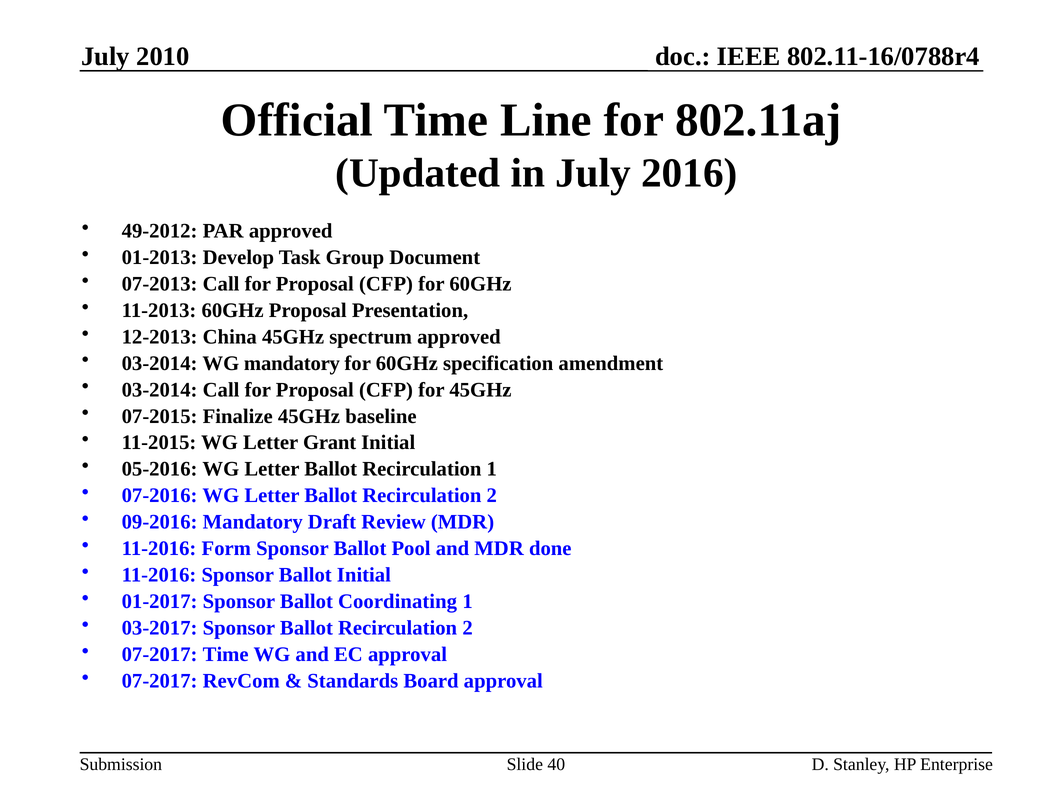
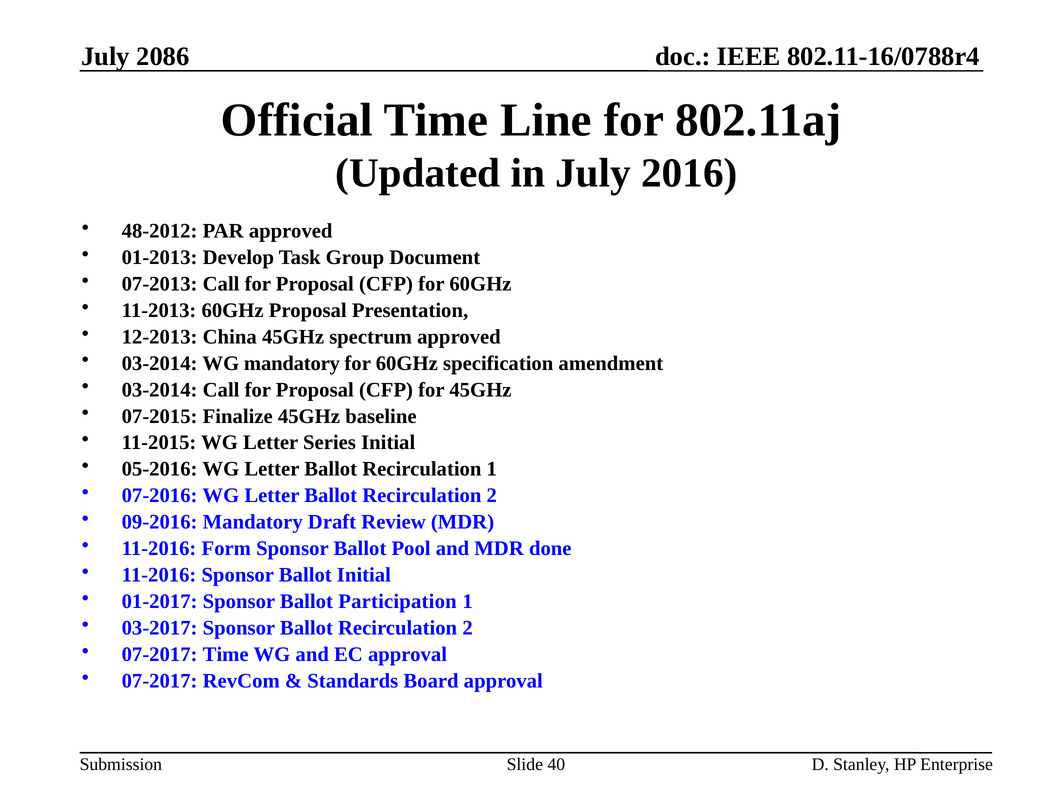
2010: 2010 -> 2086
49-2012: 49-2012 -> 48-2012
Grant: Grant -> Series
Coordinating: Coordinating -> Participation
